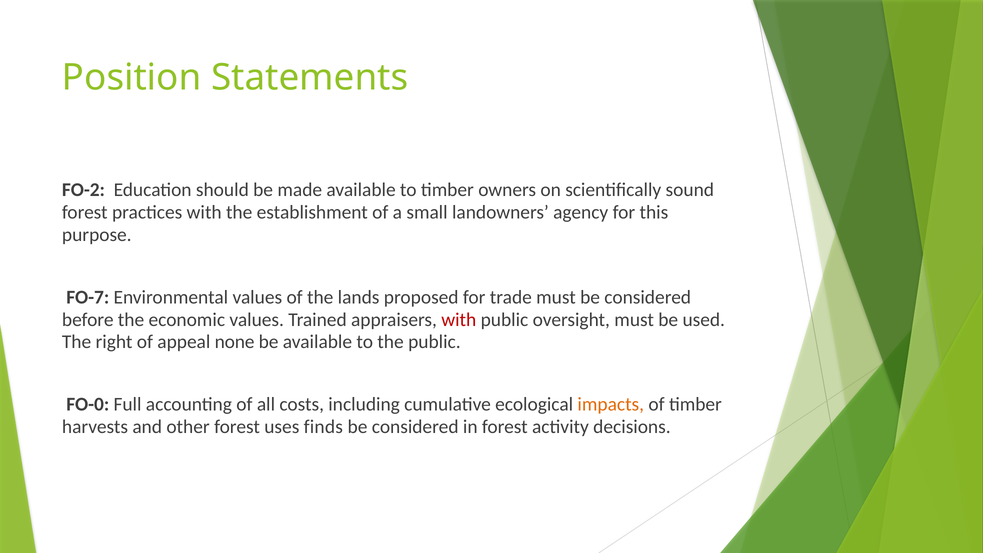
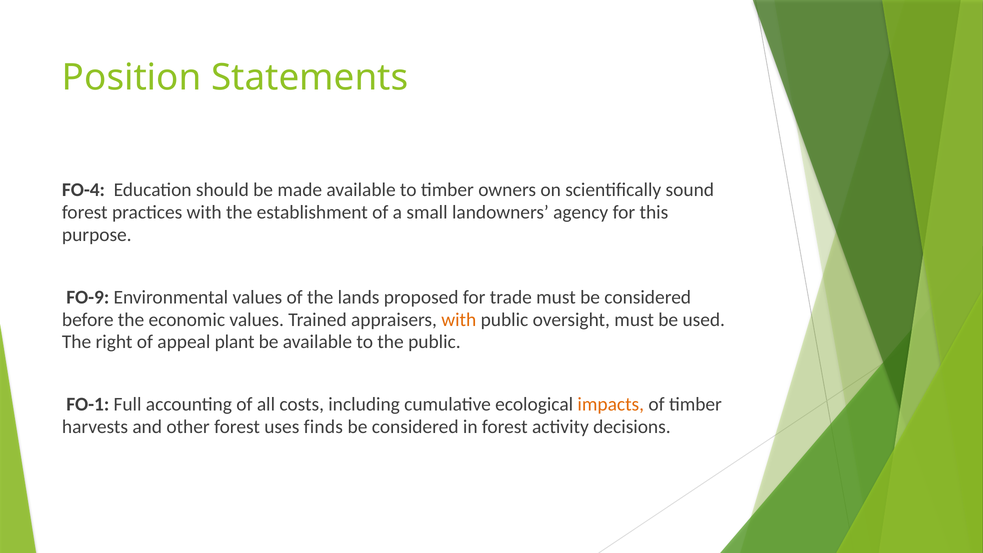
FO-2: FO-2 -> FO-4
FO-7: FO-7 -> FO-9
with at (459, 320) colour: red -> orange
none: none -> plant
FO-0: FO-0 -> FO-1
